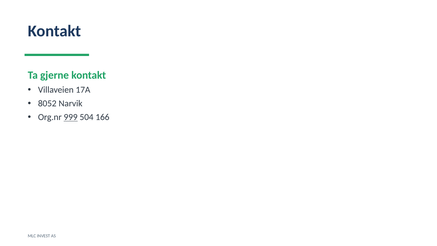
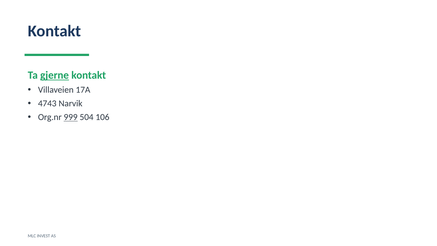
gjerne underline: none -> present
8052: 8052 -> 4743
166: 166 -> 106
